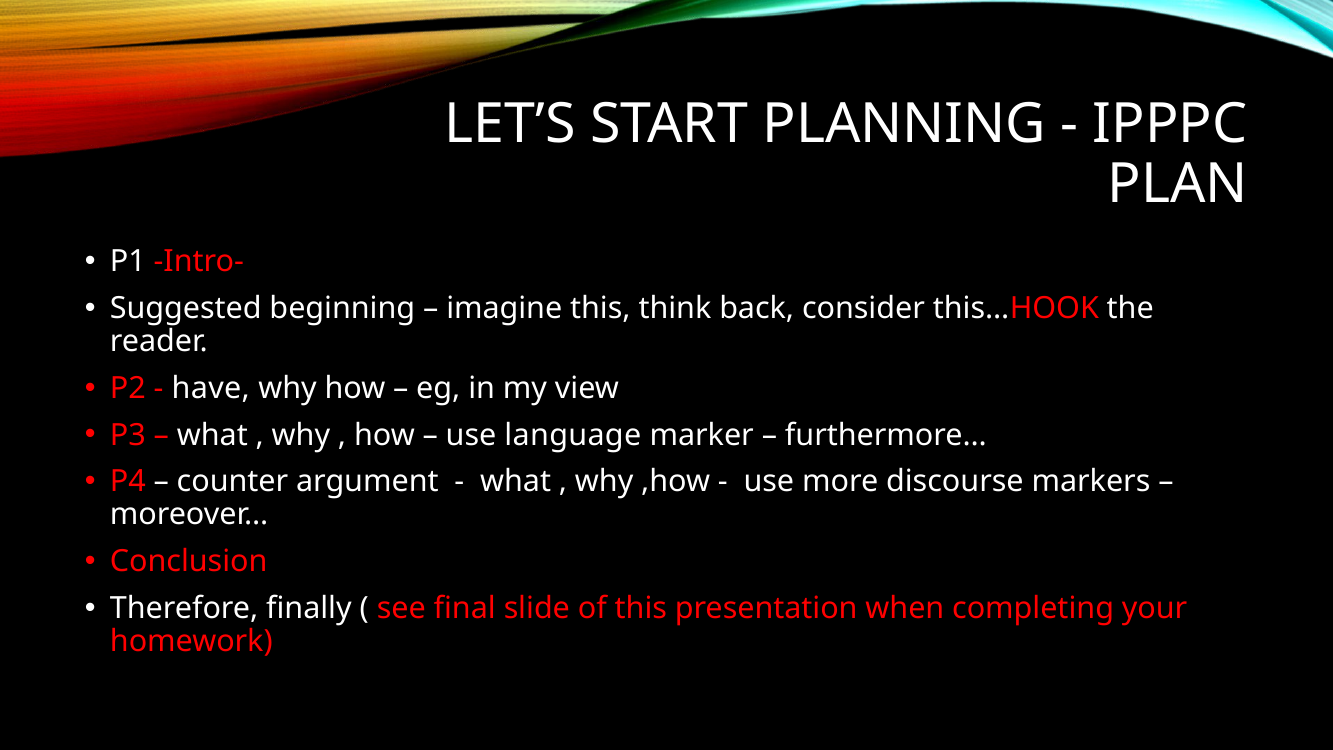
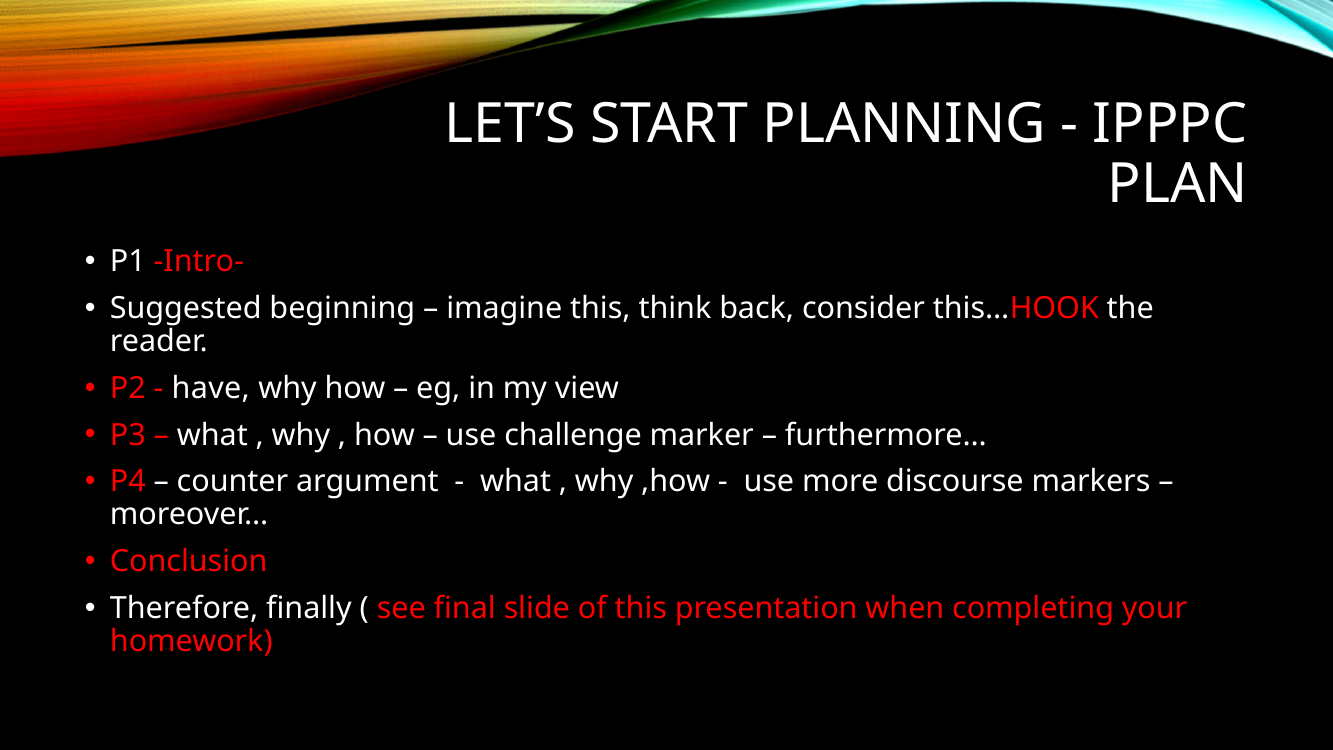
language: language -> challenge
